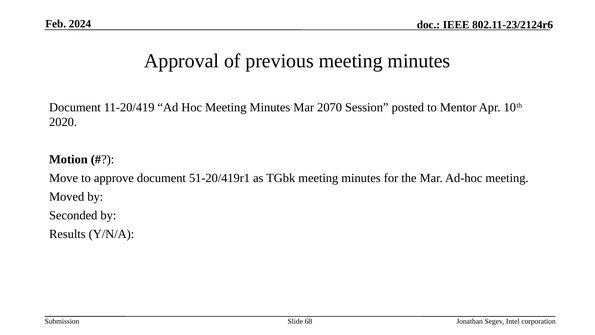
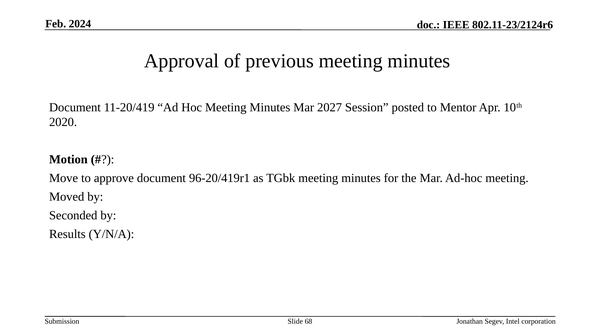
2070: 2070 -> 2027
51-20/419r1: 51-20/419r1 -> 96-20/419r1
